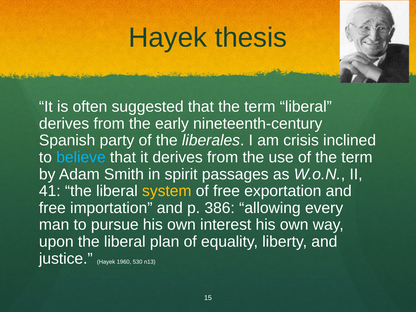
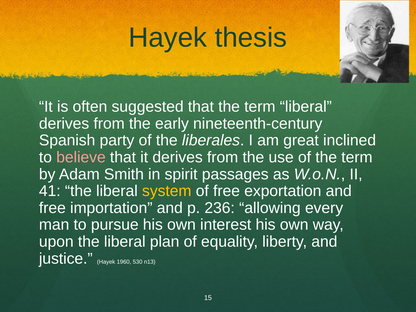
crisis: crisis -> great
believe colour: light blue -> pink
386: 386 -> 236
